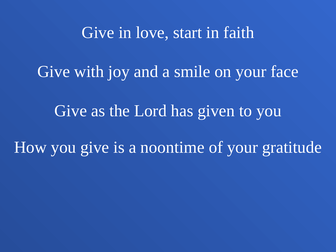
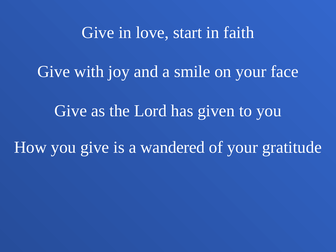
noontime: noontime -> wandered
